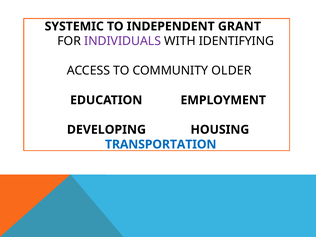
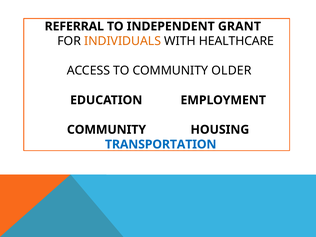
SYSTEMIC: SYSTEMIC -> REFERRAL
INDIVIDUALS colour: purple -> orange
IDENTIFYING: IDENTIFYING -> HEALTHCARE
DEVELOPING at (106, 130): DEVELOPING -> COMMUNITY
